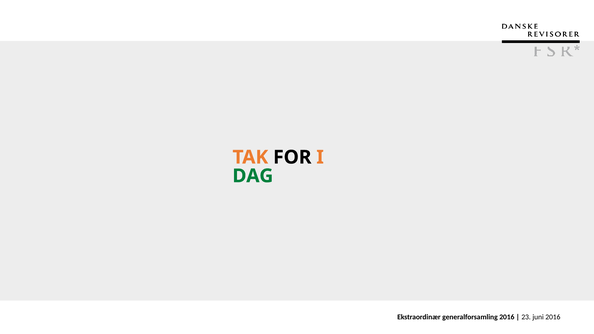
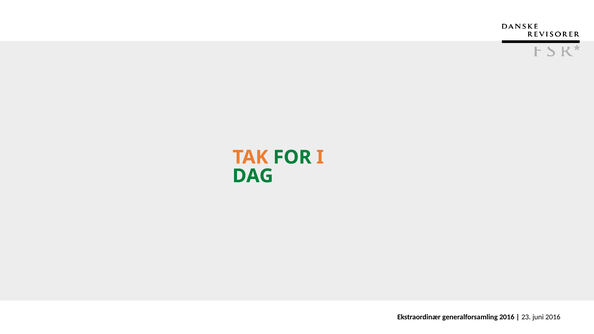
FOR colour: black -> green
